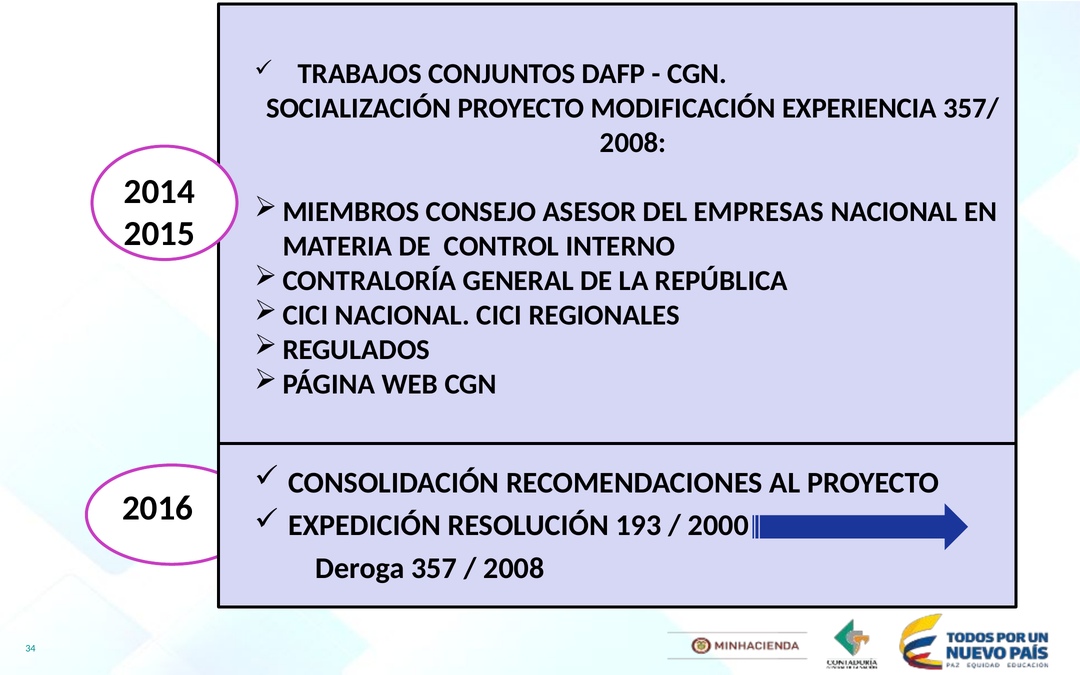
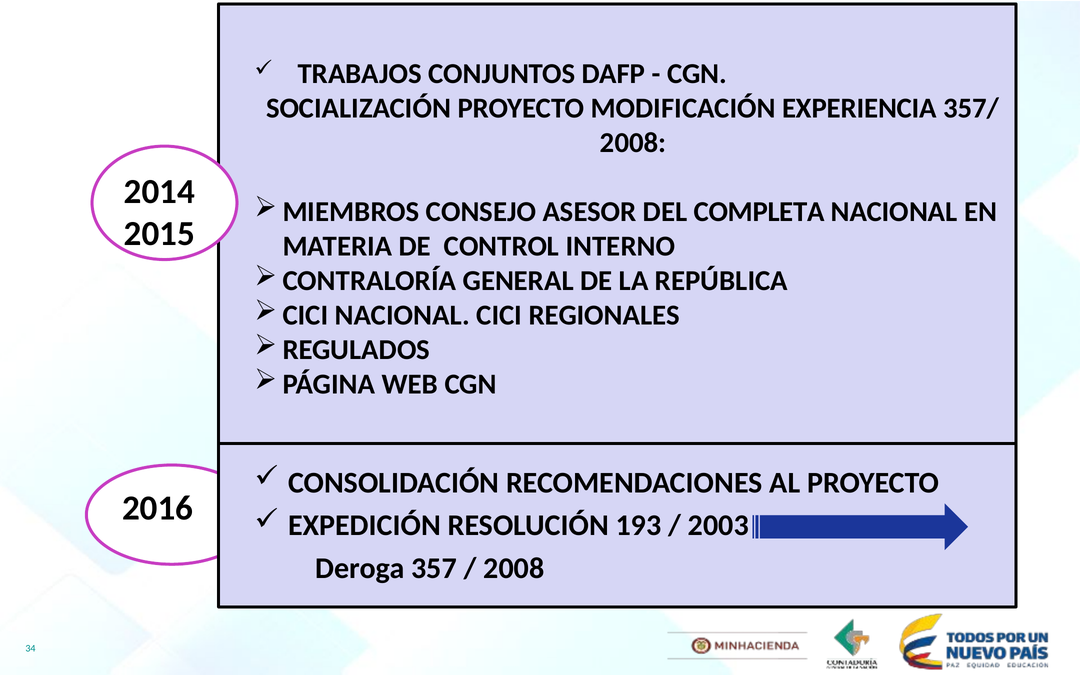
EMPRESAS: EMPRESAS -> COMPLETA
2000: 2000 -> 2003
